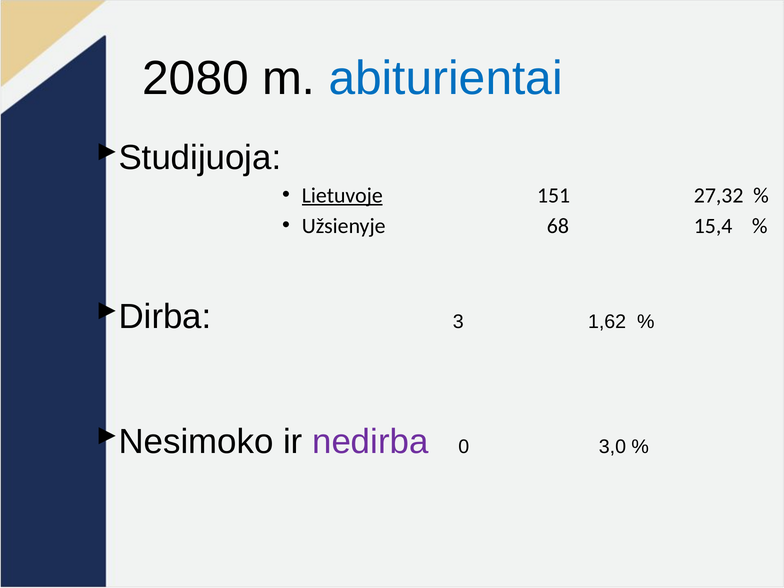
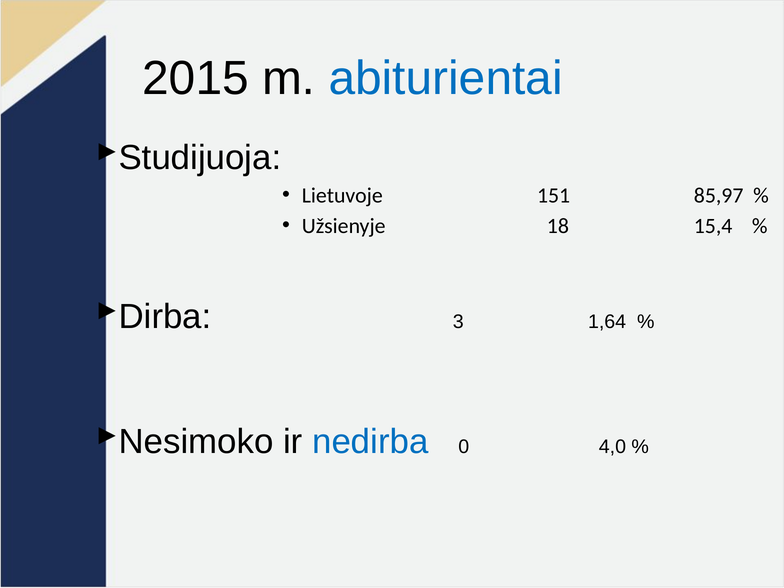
2080: 2080 -> 2015
Lietuvoje underline: present -> none
27,32: 27,32 -> 85,97
68: 68 -> 18
1,62: 1,62 -> 1,64
nedirba colour: purple -> blue
3,0: 3,0 -> 4,0
